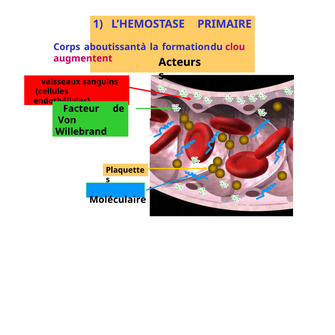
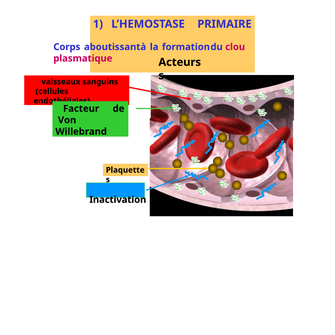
augmentent: augmentent -> plasmatique
Moléculaire: Moléculaire -> Inactivation
